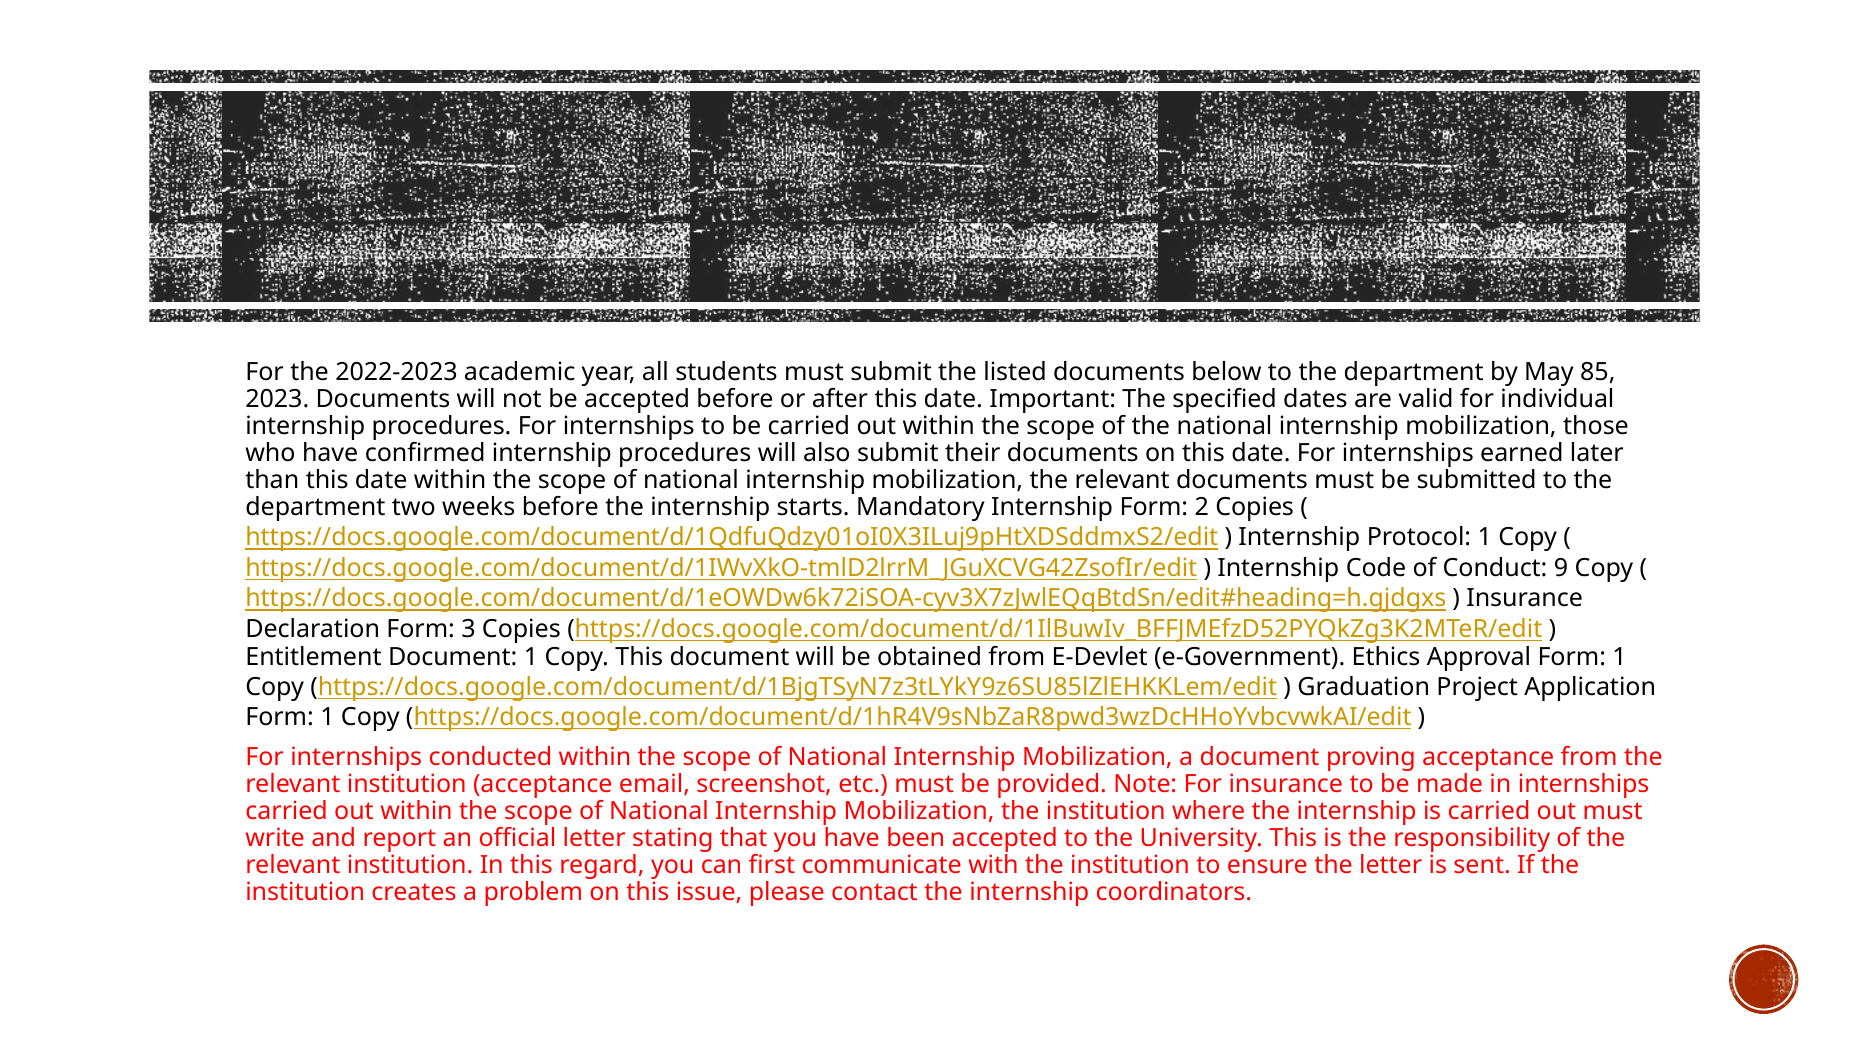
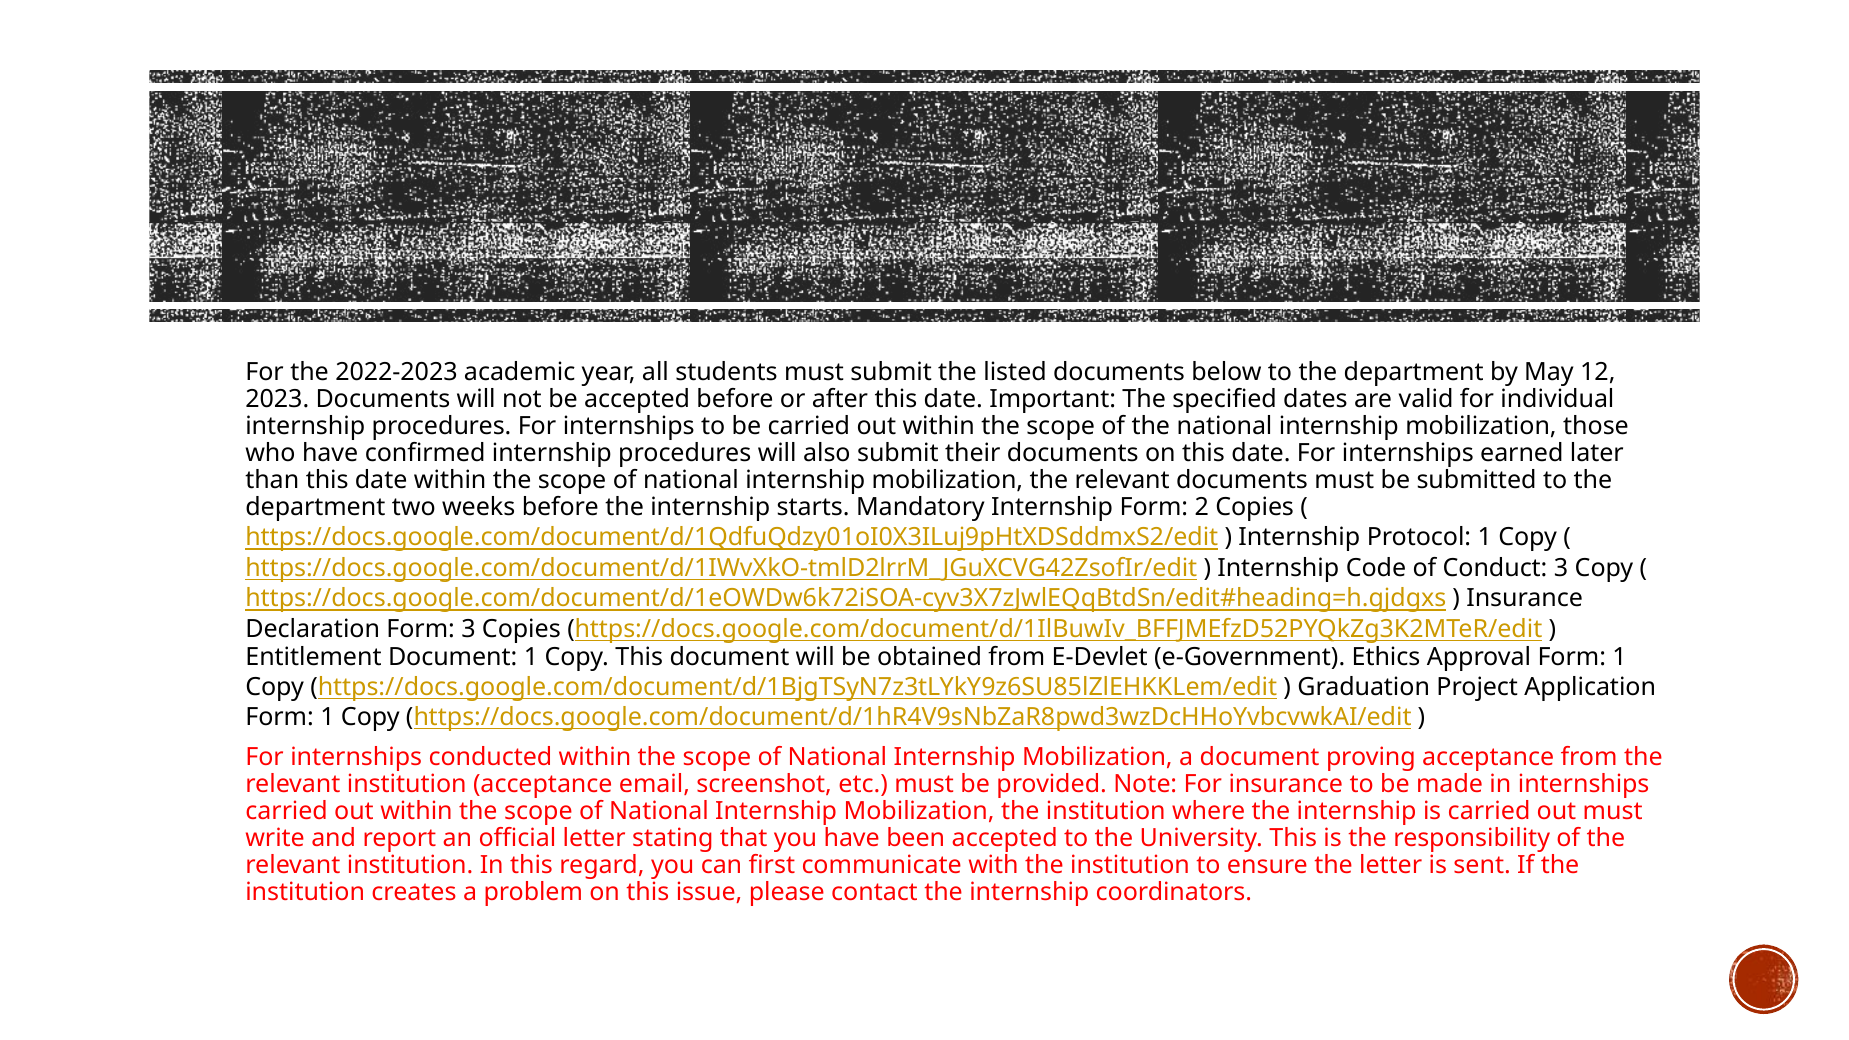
85: 85 -> 12
Conduct 9: 9 -> 3
